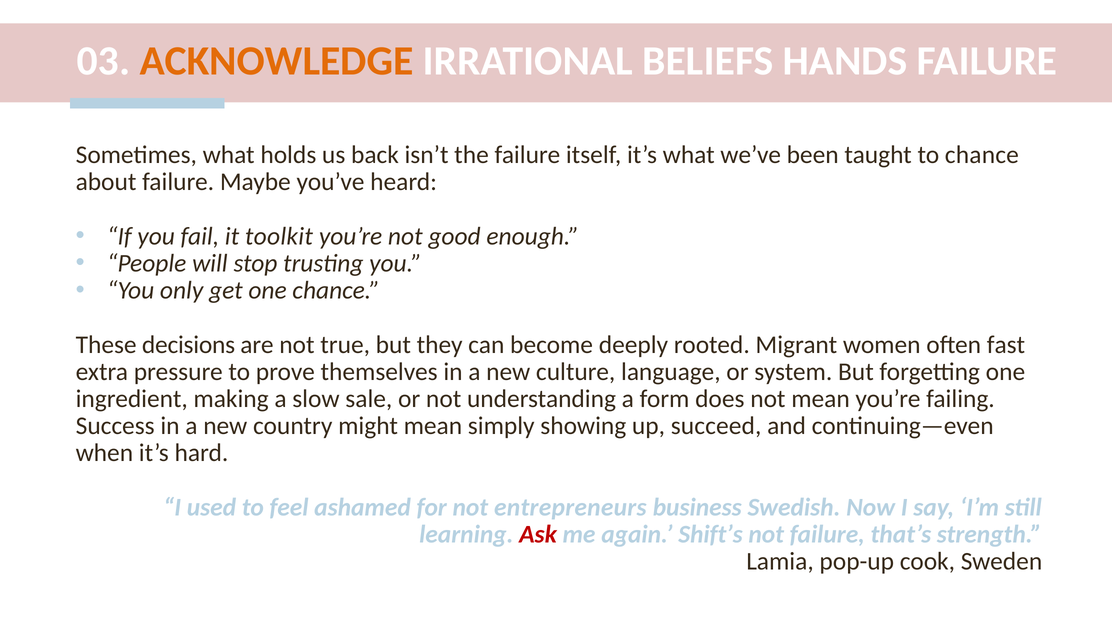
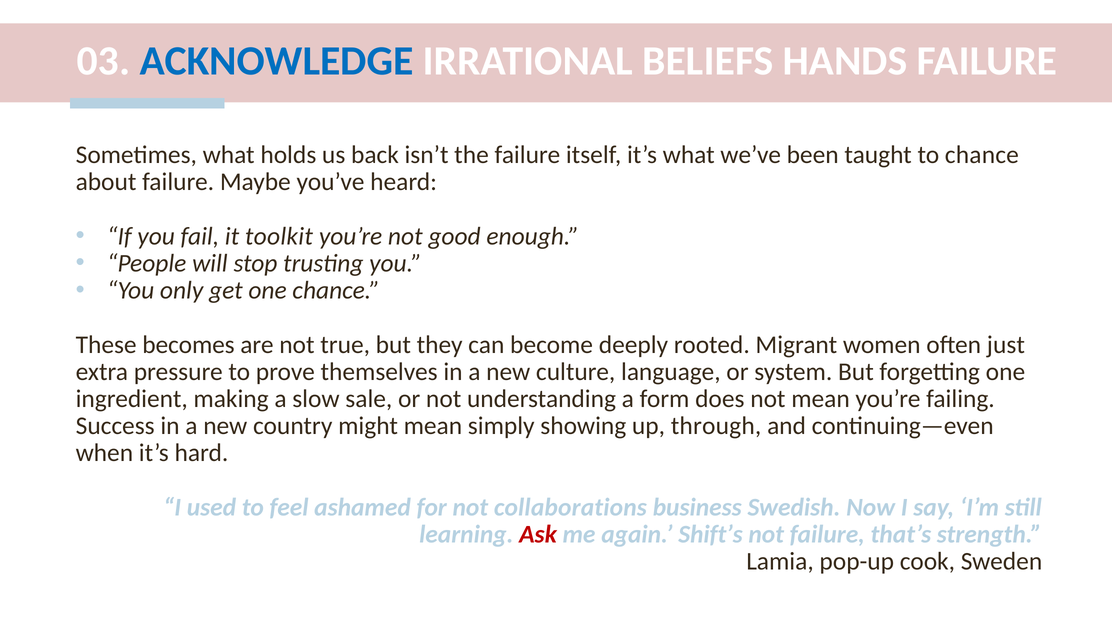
ACKNOWLEDGE colour: orange -> blue
decisions: decisions -> becomes
fast: fast -> just
succeed: succeed -> through
entrepreneurs: entrepreneurs -> collaborations
